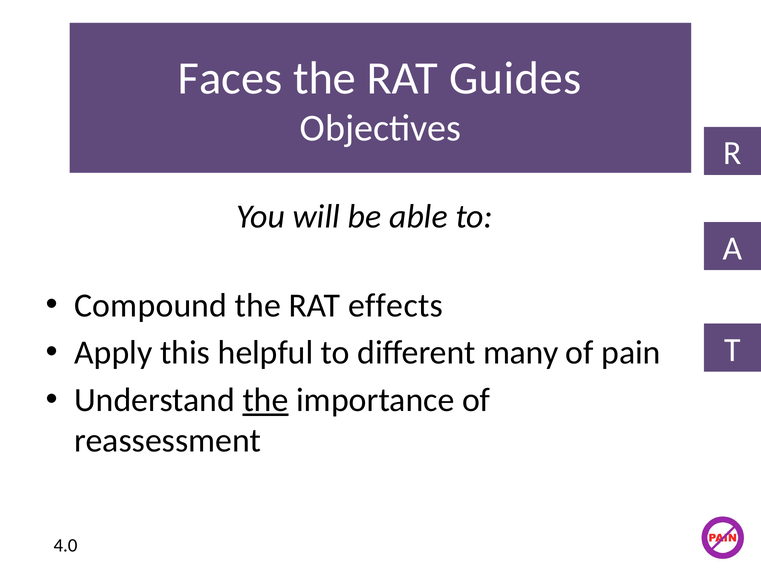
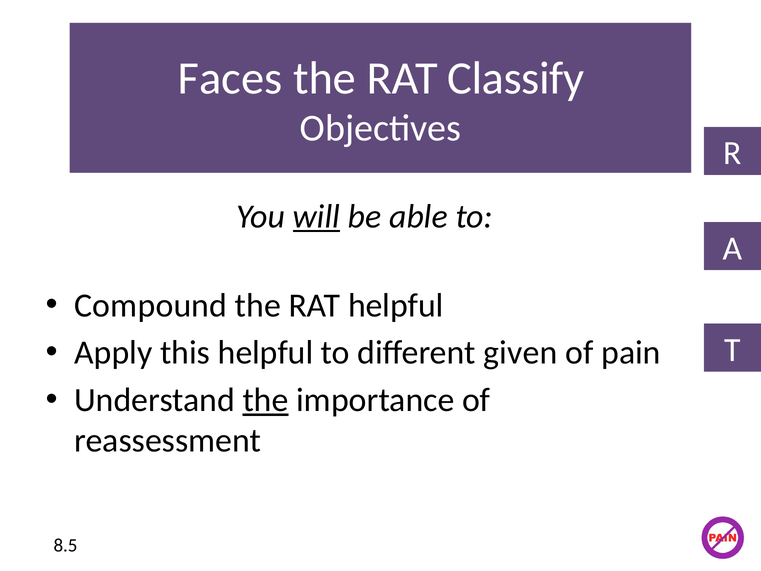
Guides: Guides -> Classify
will underline: none -> present
RAT effects: effects -> helpful
many: many -> given
4.0: 4.0 -> 8.5
